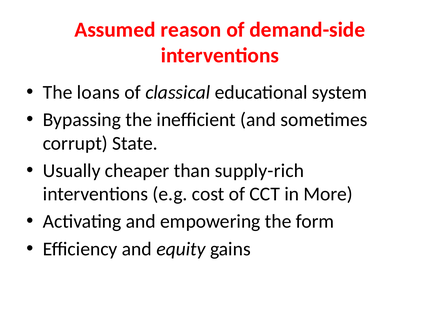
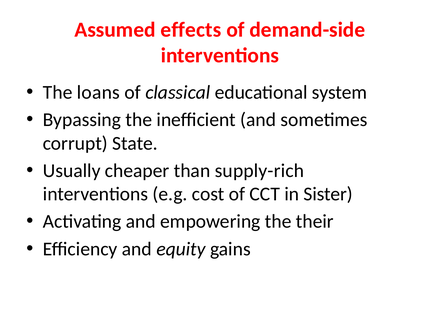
reason: reason -> effects
More: More -> Sister
form: form -> their
